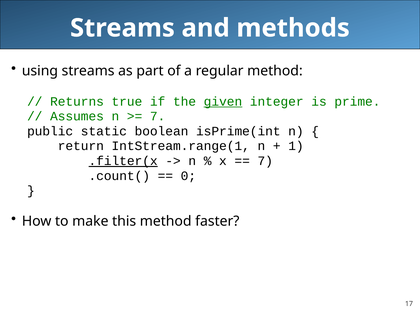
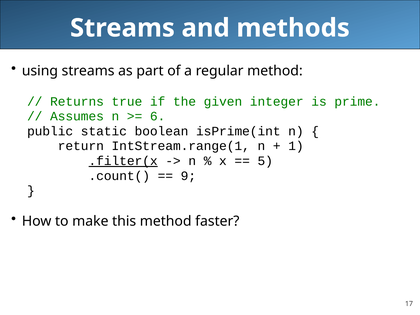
given underline: present -> none
7 at (158, 116): 7 -> 6
7 at (265, 161): 7 -> 5
0: 0 -> 9
